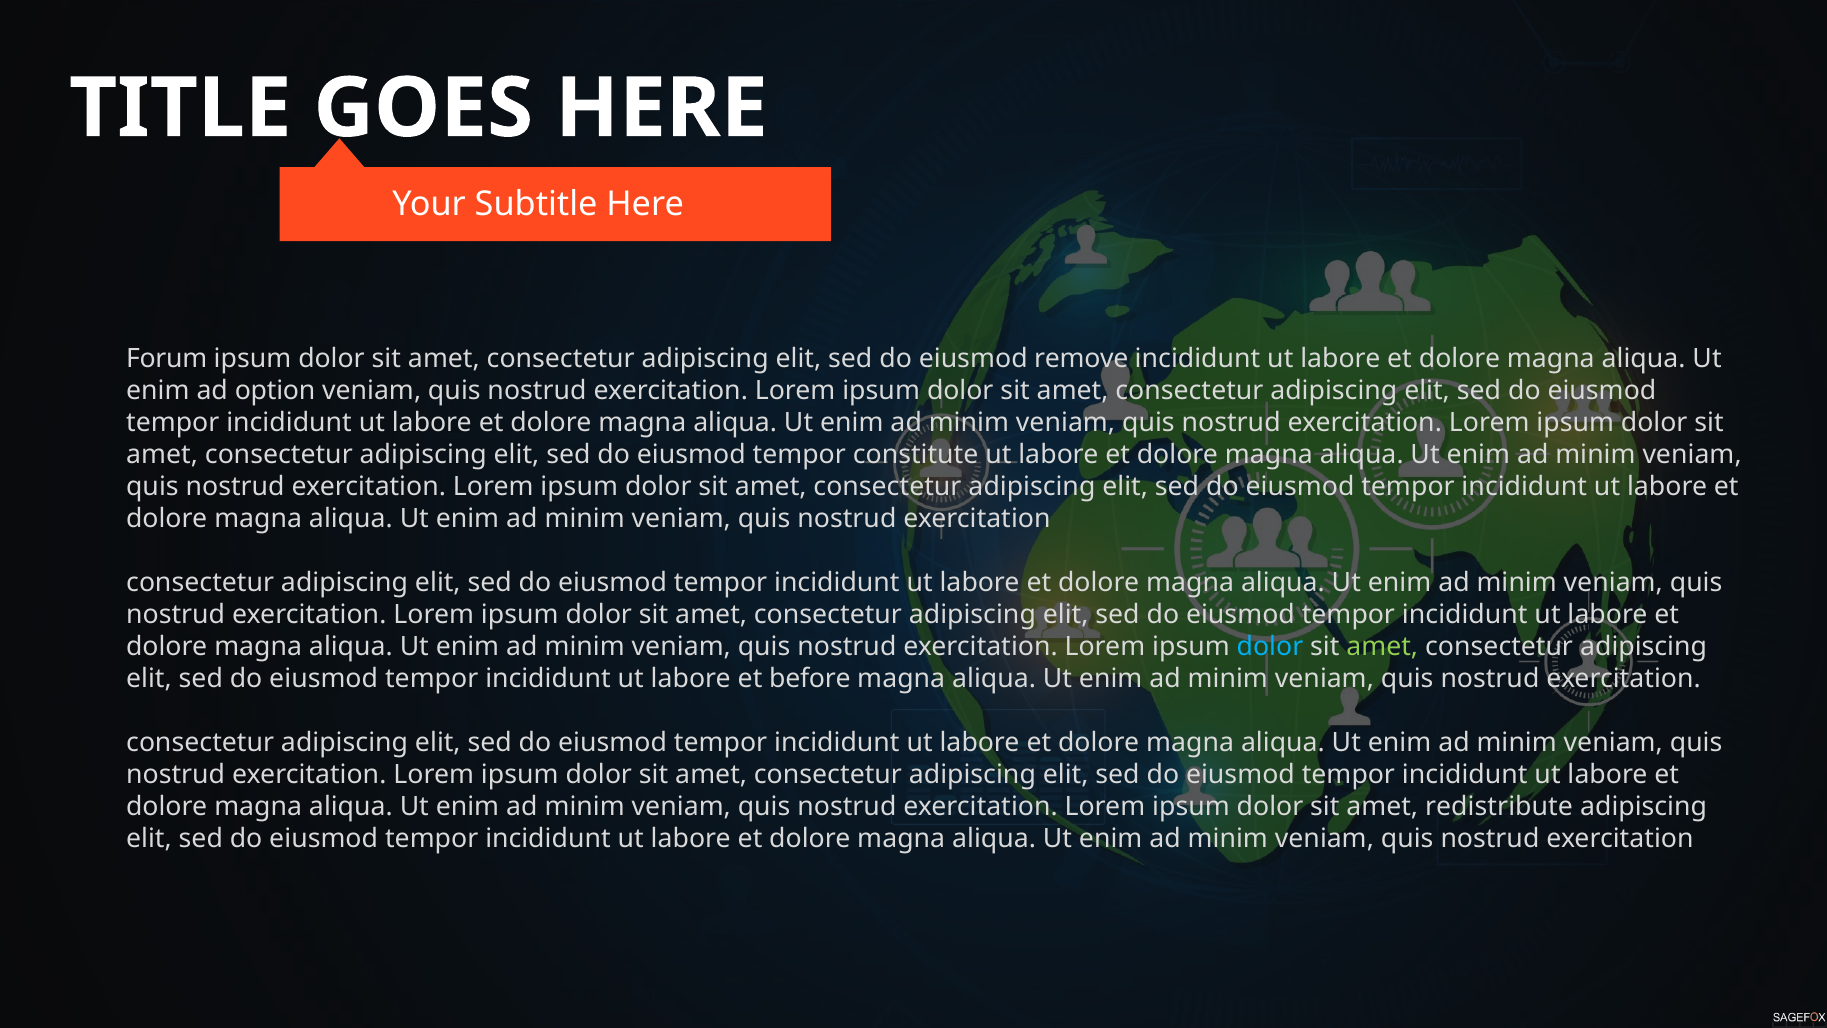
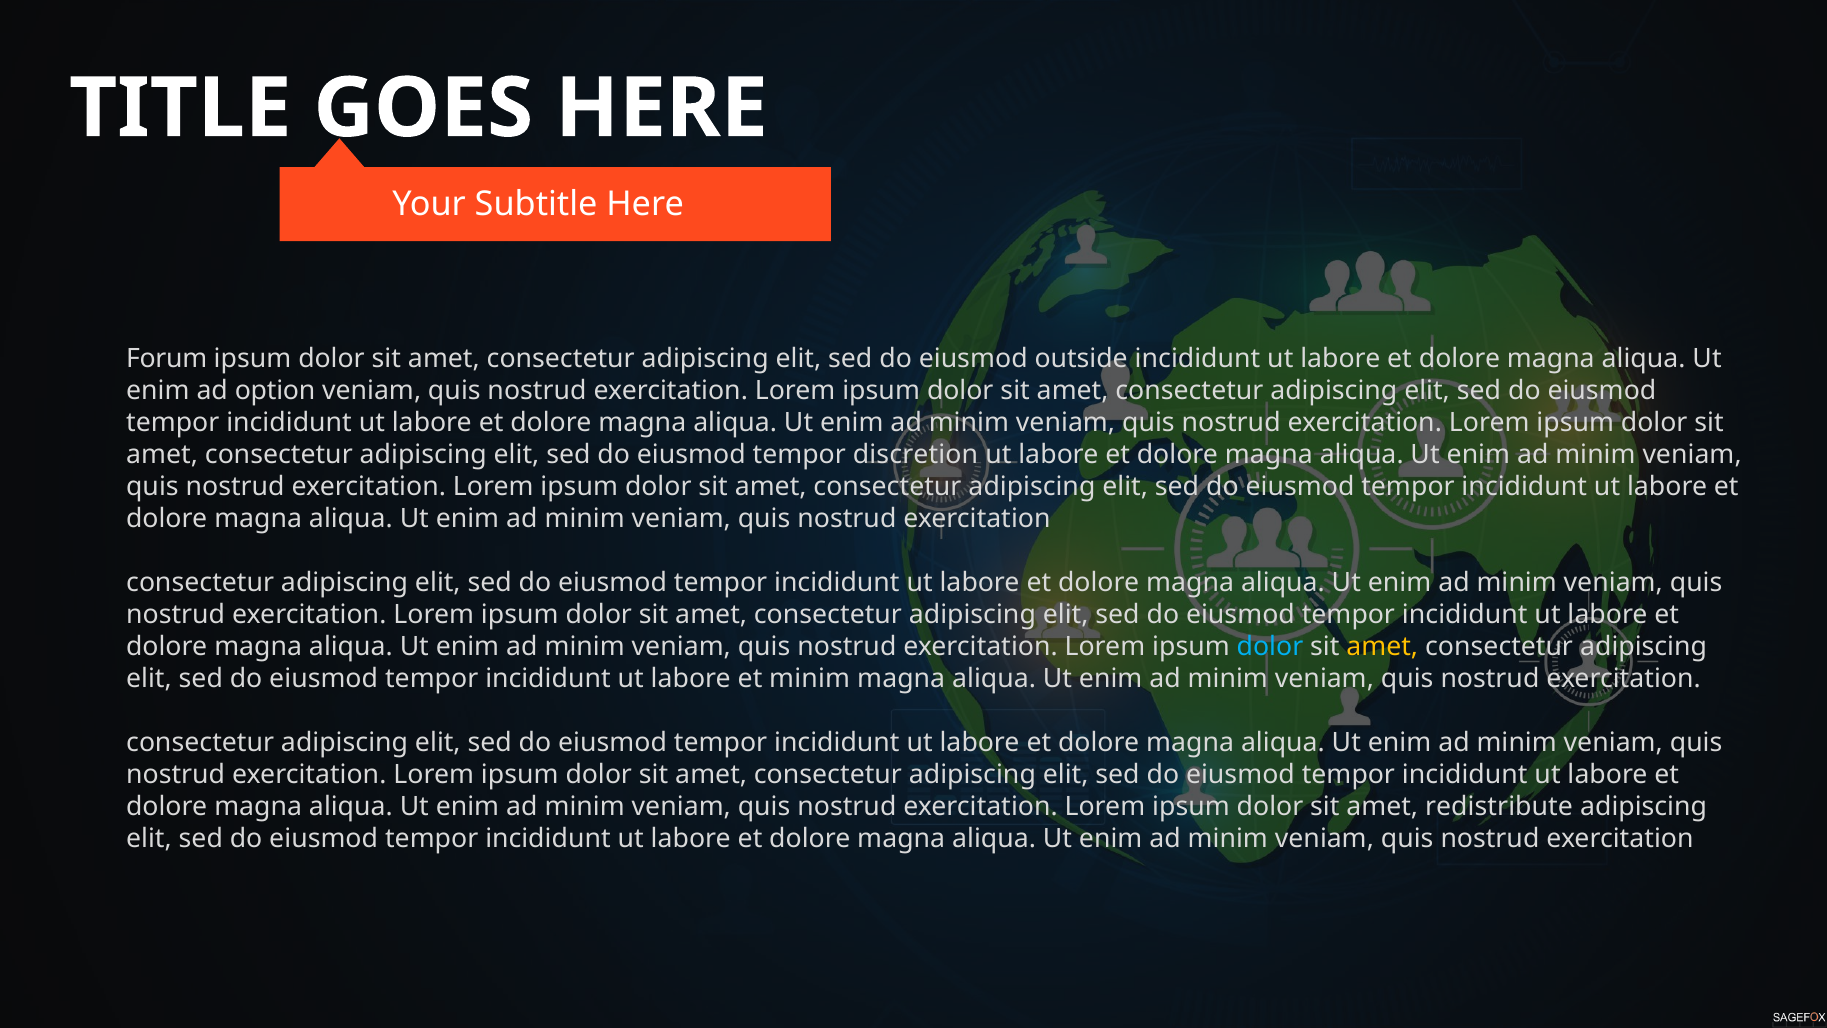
remove: remove -> outside
constitute: constitute -> discretion
amet at (1382, 646) colour: light green -> yellow
et before: before -> minim
